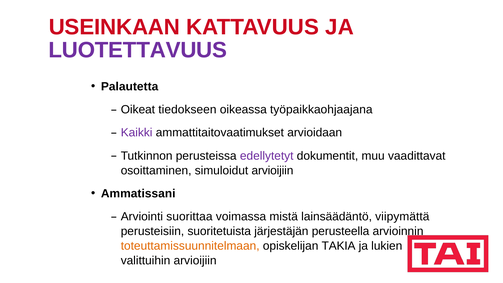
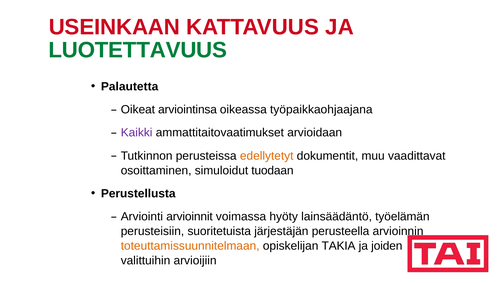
LUOTETTAVUUS colour: purple -> green
tiedokseen: tiedokseen -> arviointinsa
edellytetyt colour: purple -> orange
simuloidut arvioijiin: arvioijiin -> tuodaan
Ammatissani: Ammatissani -> Perustellusta
suorittaa: suorittaa -> arvioinnit
mistä: mistä -> hyöty
viipymättä: viipymättä -> työelämän
lukien: lukien -> joiden
